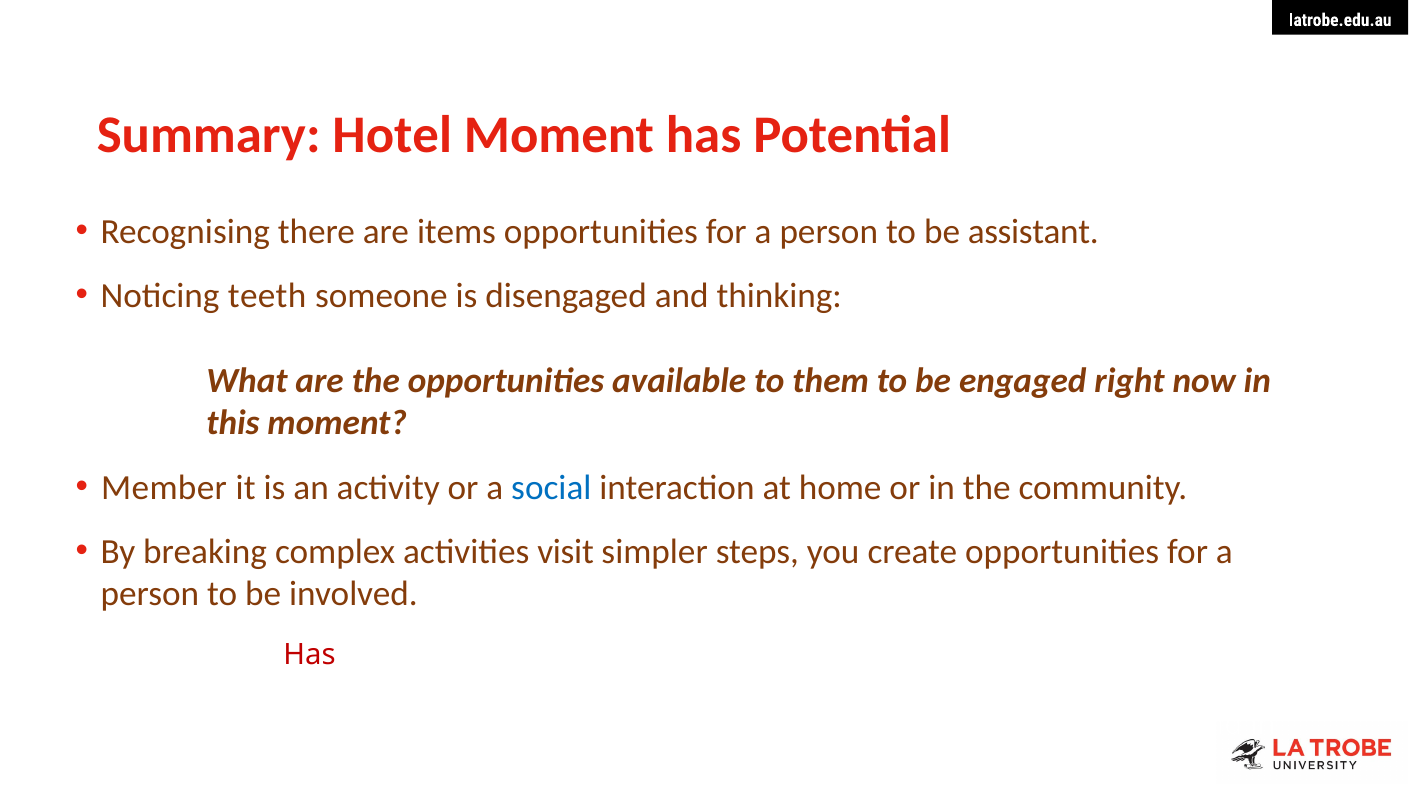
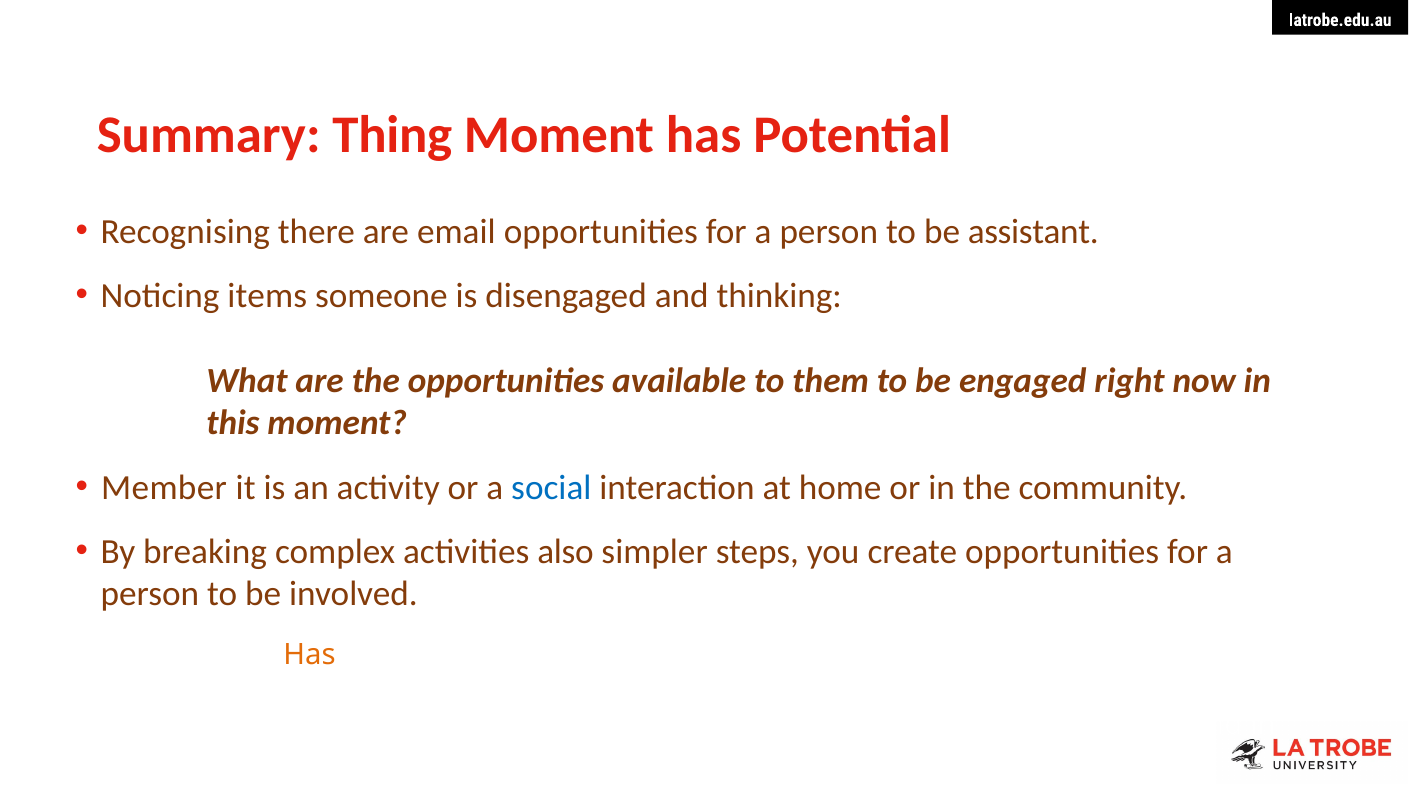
Hotel: Hotel -> Thing
items: items -> email
teeth: teeth -> items
activities visit: visit -> also
Has at (310, 654) colour: red -> orange
